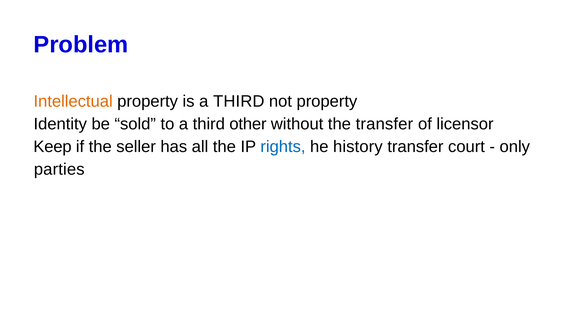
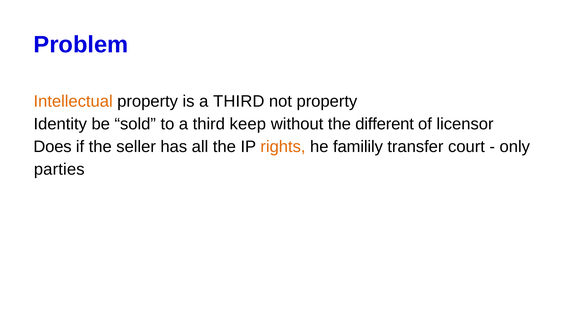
other: other -> keep
the transfer: transfer -> different
Keep: Keep -> Does
rights colour: blue -> orange
history: history -> familily
